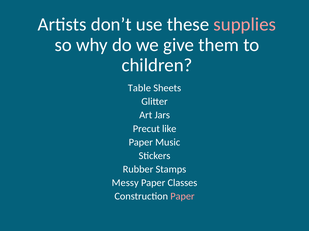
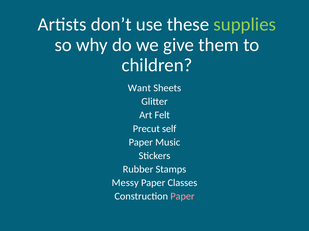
supplies colour: pink -> light green
Table: Table -> Want
Jars: Jars -> Felt
like: like -> self
